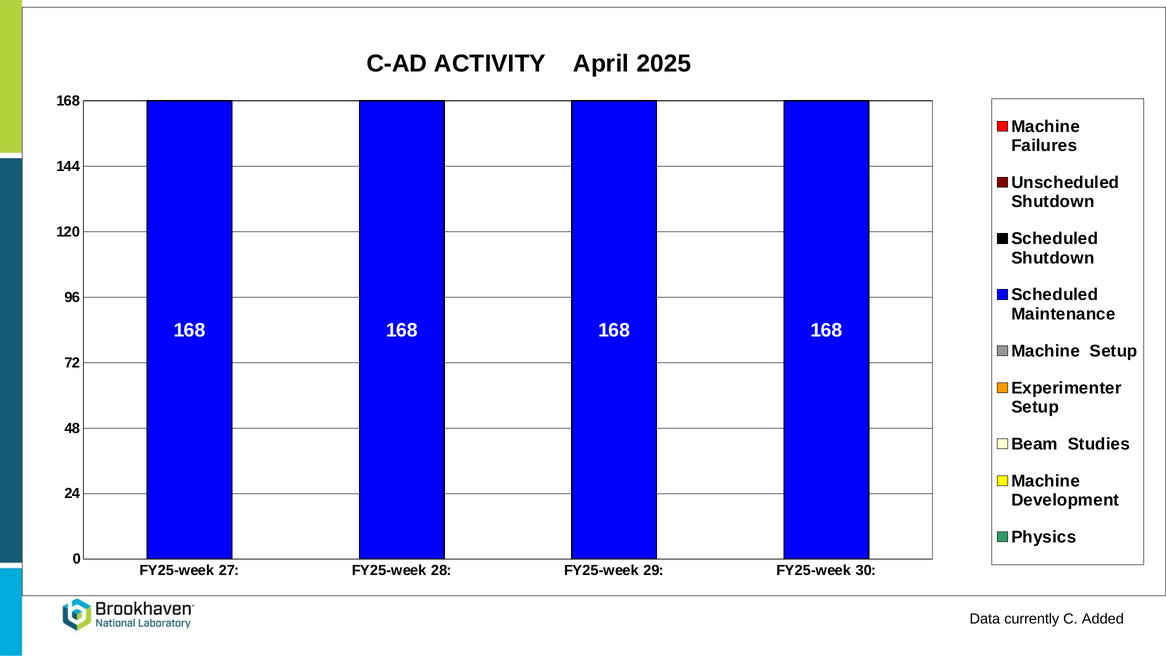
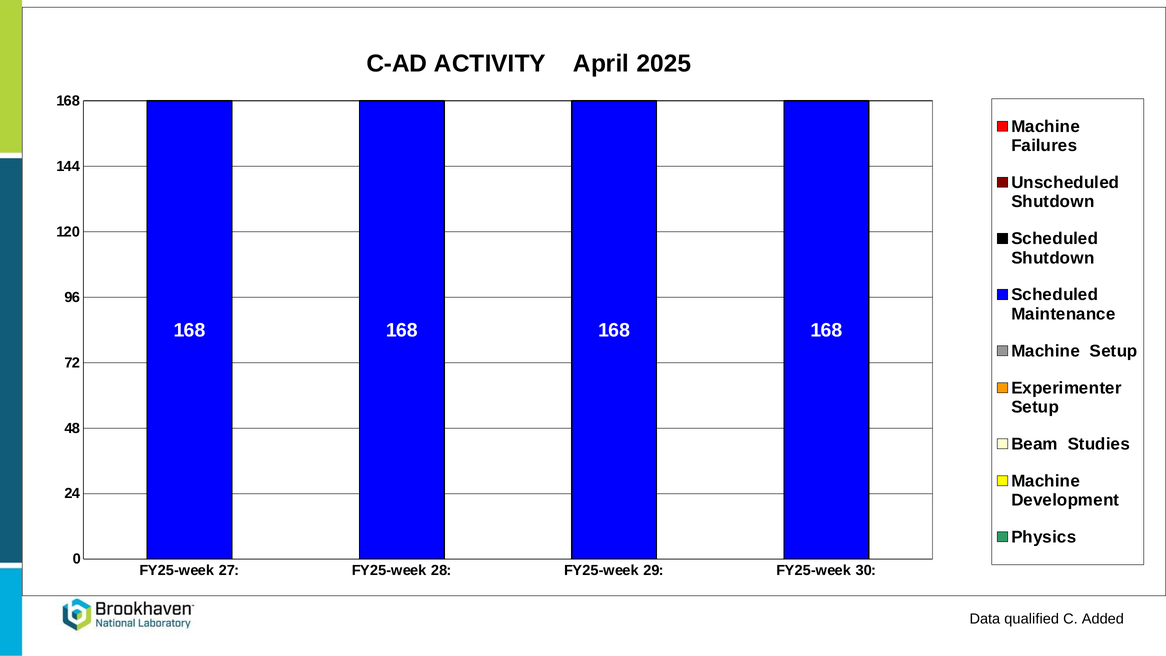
currently: currently -> qualified
